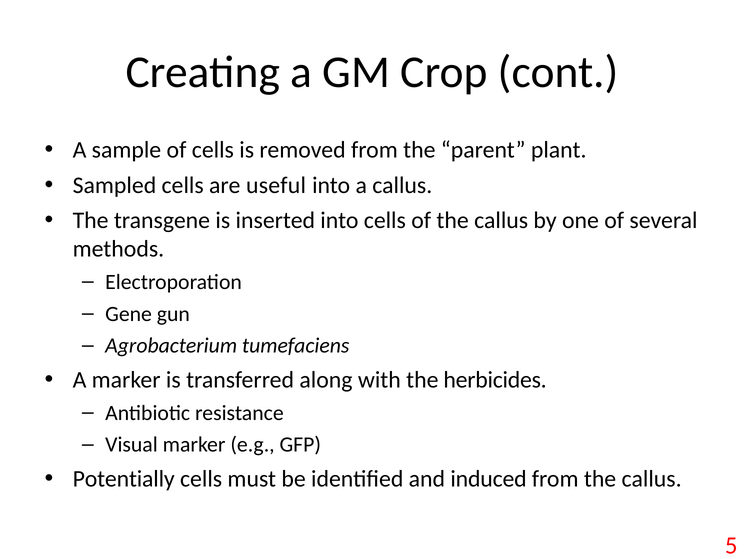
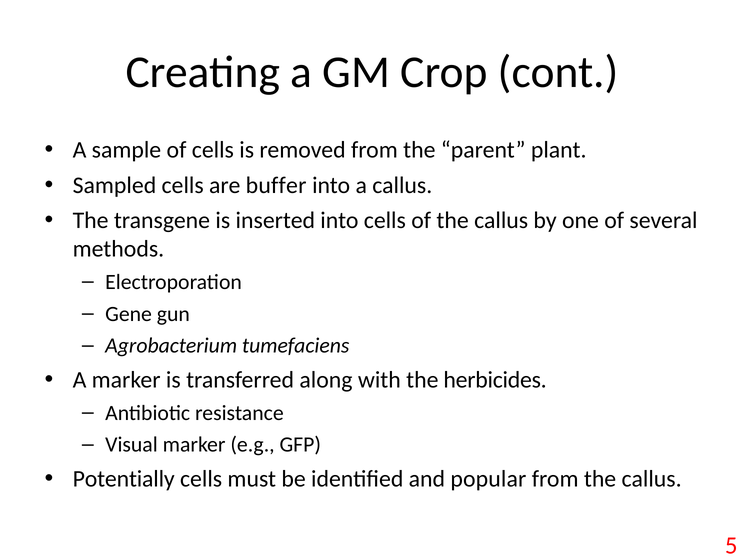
useful: useful -> buffer
induced: induced -> popular
